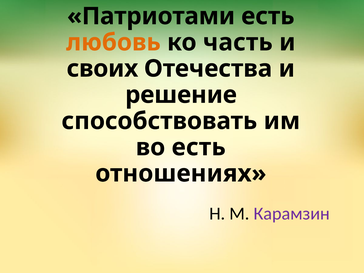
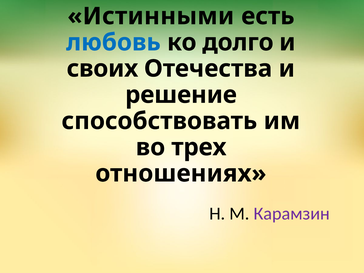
Патриотами: Патриотами -> Истинными
любовь colour: orange -> blue
часть: часть -> долго
во есть: есть -> трех
